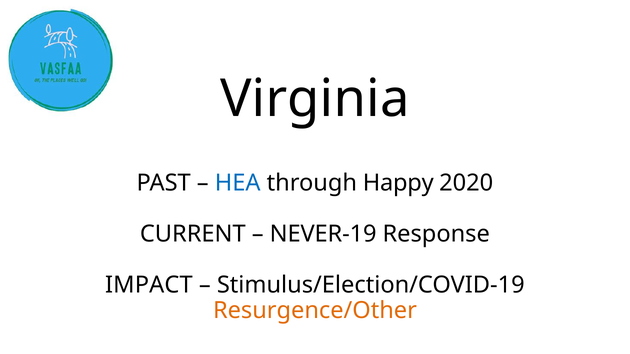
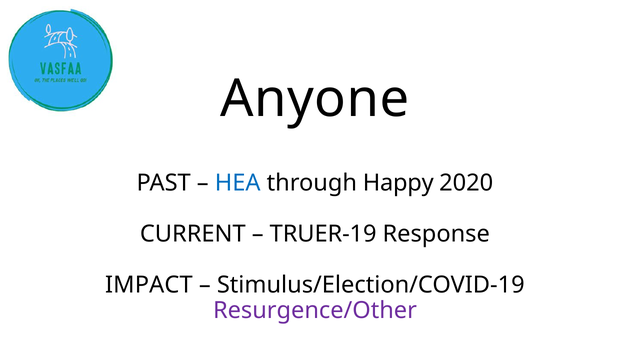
Virginia: Virginia -> Anyone
NEVER-19: NEVER-19 -> TRUER-19
Resurgence/Other colour: orange -> purple
